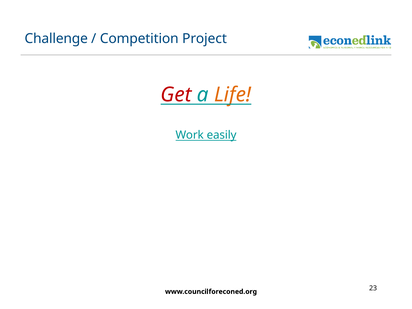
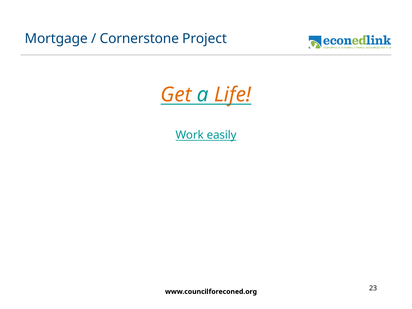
Challenge: Challenge -> Mortgage
Competition: Competition -> Cornerstone
Get colour: red -> orange
